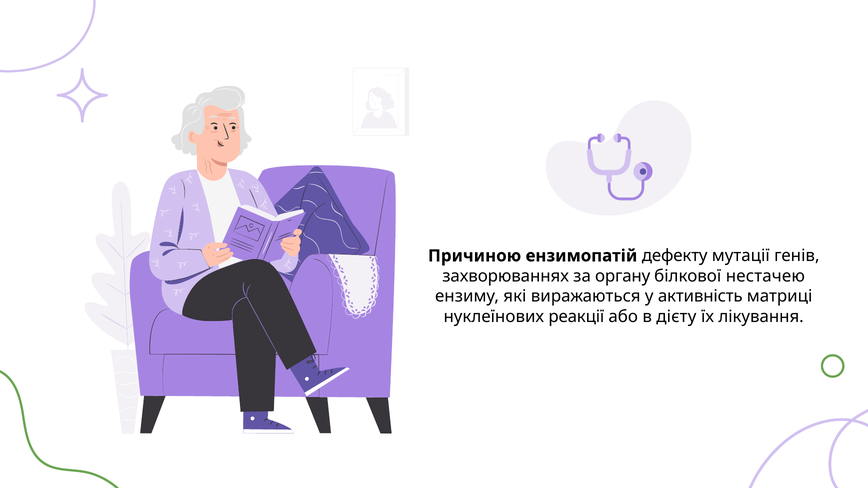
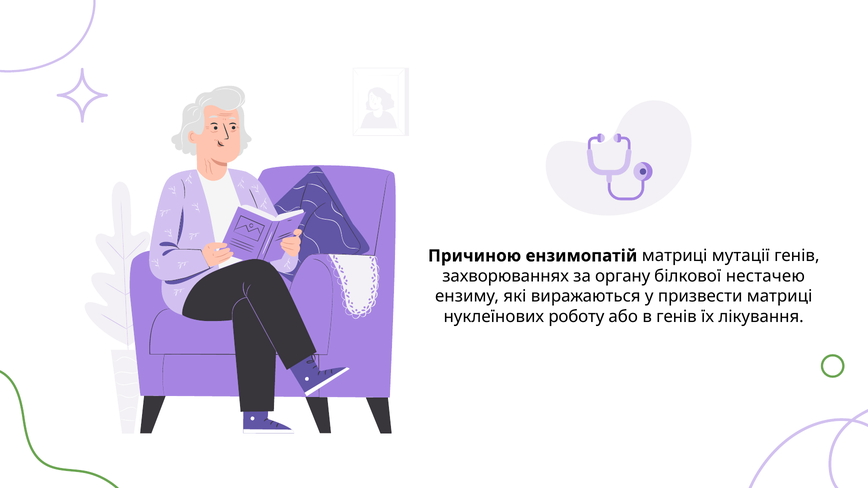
ензимопатій дефекту: дефекту -> матриці
активність: активність -> призвести
реакції: реакції -> роботу
в дієту: дієту -> генів
